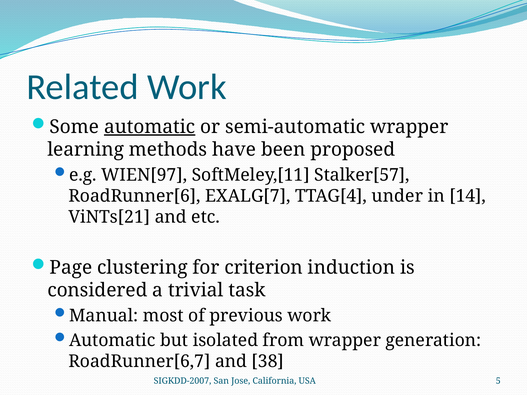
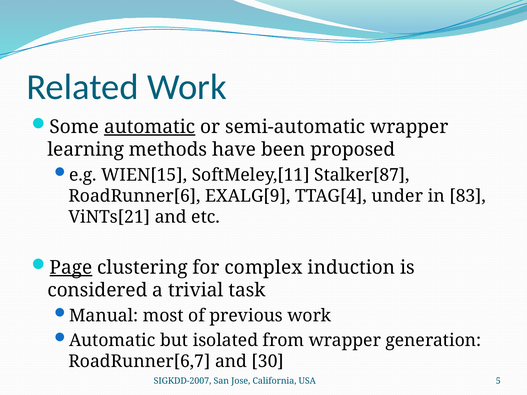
WIEN[97: WIEN[97 -> WIEN[15
Stalker[57: Stalker[57 -> Stalker[87
EXALG[7: EXALG[7 -> EXALG[9
14: 14 -> 83
Page underline: none -> present
criterion: criterion -> complex
38: 38 -> 30
